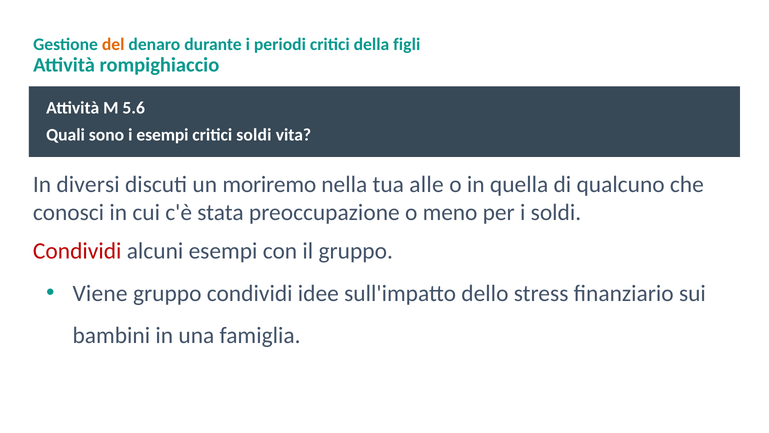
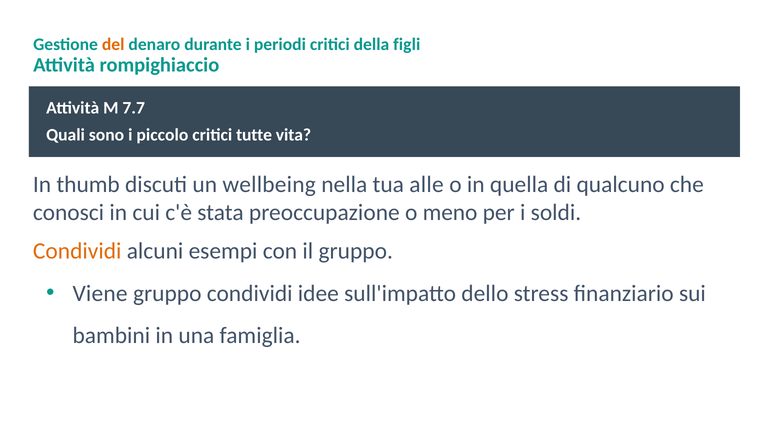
5.6: 5.6 -> 7.7
i esempi: esempi -> piccolo
critici soldi: soldi -> tutte
diversi: diversi -> thumb
moriremo: moriremo -> wellbeing
Condividi at (77, 251) colour: red -> orange
